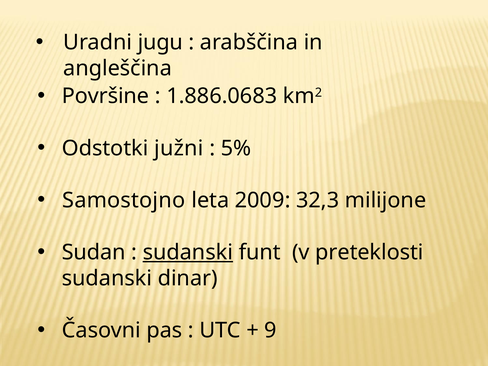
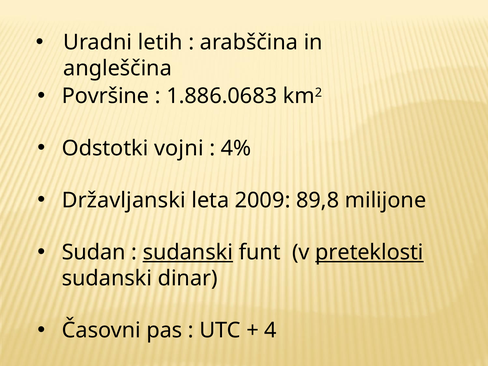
jugu: jugu -> letih
južni: južni -> vojni
5%: 5% -> 4%
Samostojno: Samostojno -> Državljanski
32,3: 32,3 -> 89,8
preteklosti underline: none -> present
9: 9 -> 4
